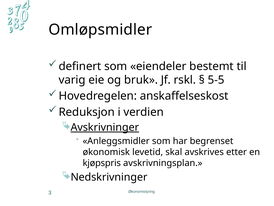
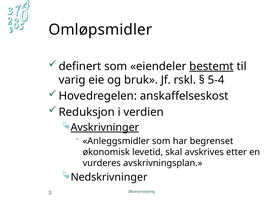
bestemt underline: none -> present
5-5: 5-5 -> 5-4
kjøpspris: kjøpspris -> vurderes
